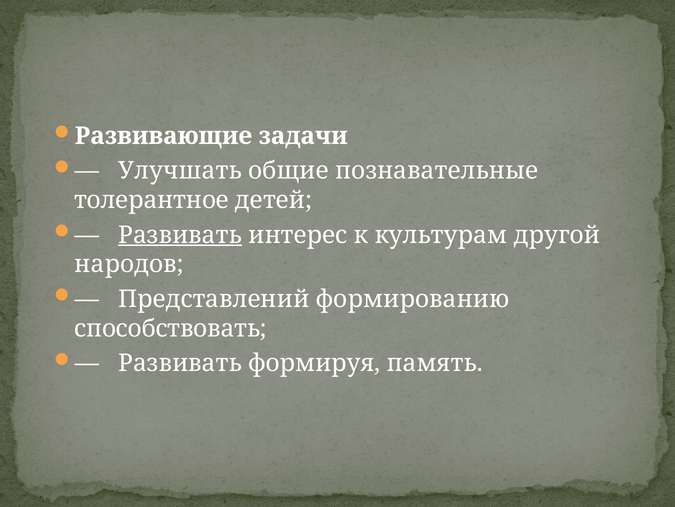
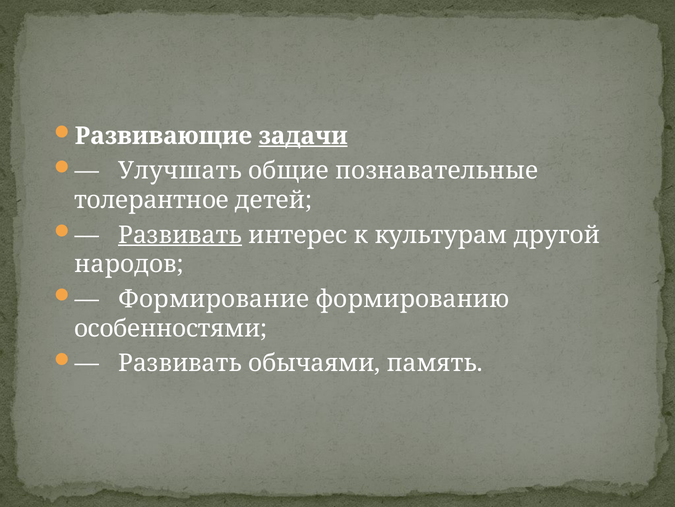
задачи underline: none -> present
Представлений: Представлений -> Формирование
способствовать: способствовать -> особенностями
формируя: формируя -> обычаями
